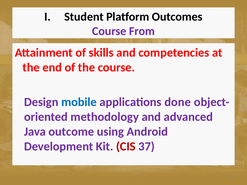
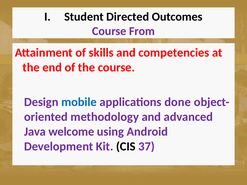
Platform: Platform -> Directed
outcome: outcome -> welcome
CIS colour: red -> black
